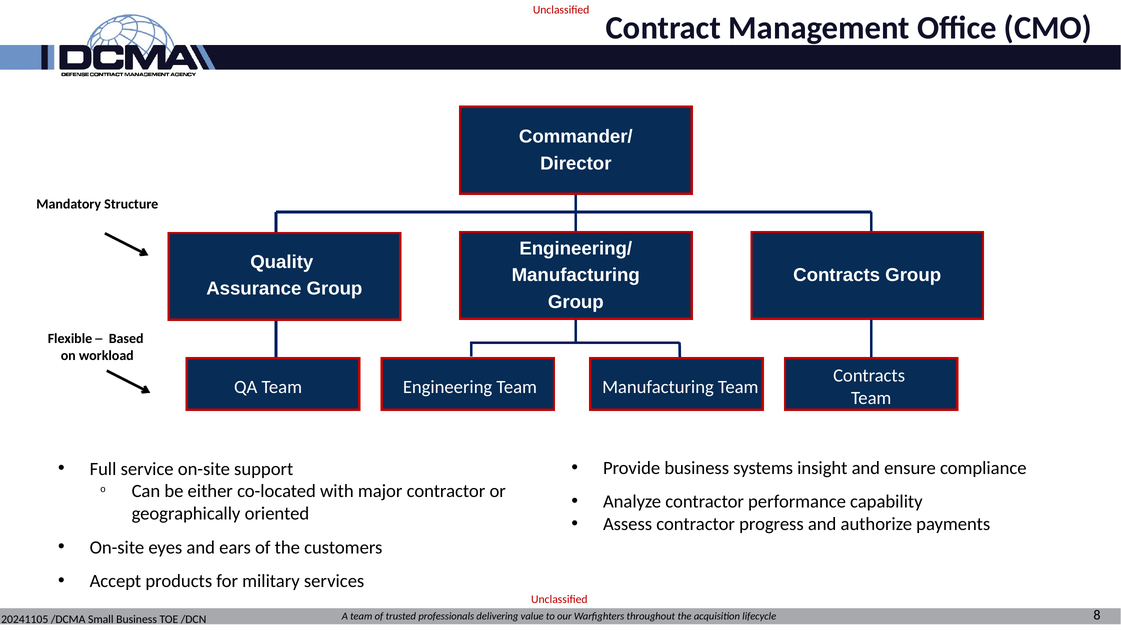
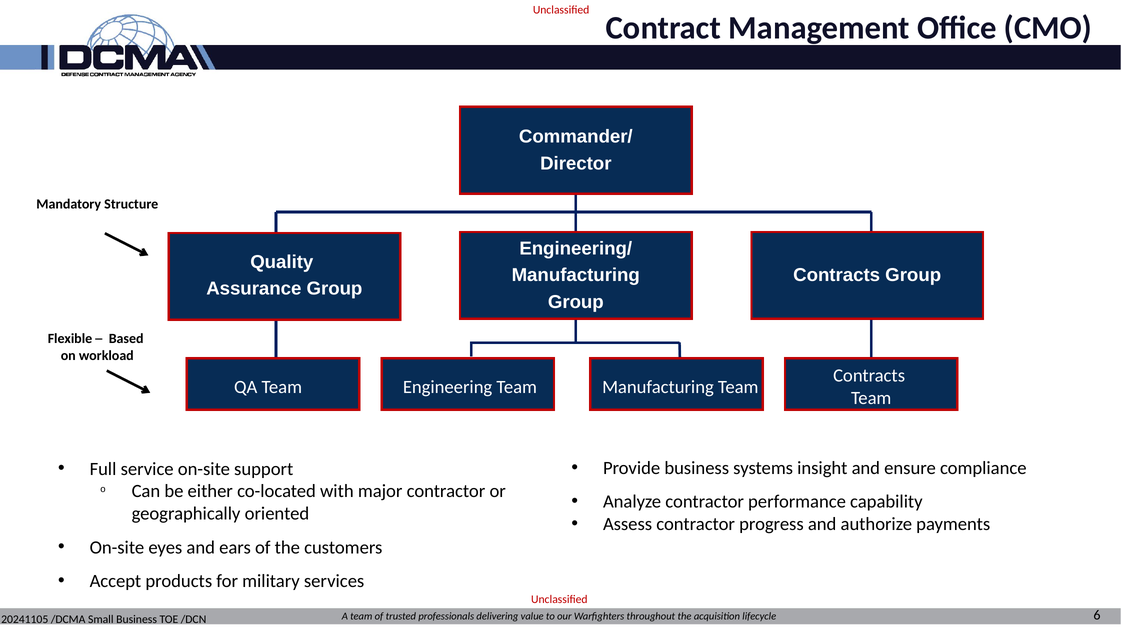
8: 8 -> 6
